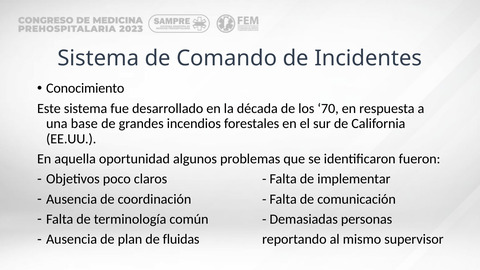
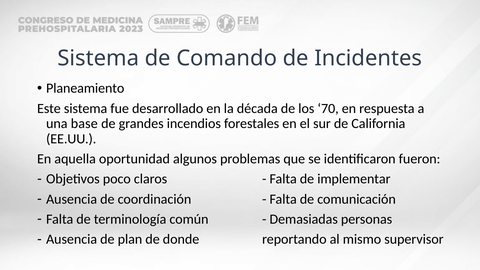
Conocimiento: Conocimiento -> Planeamiento
fluidas: fluidas -> donde
